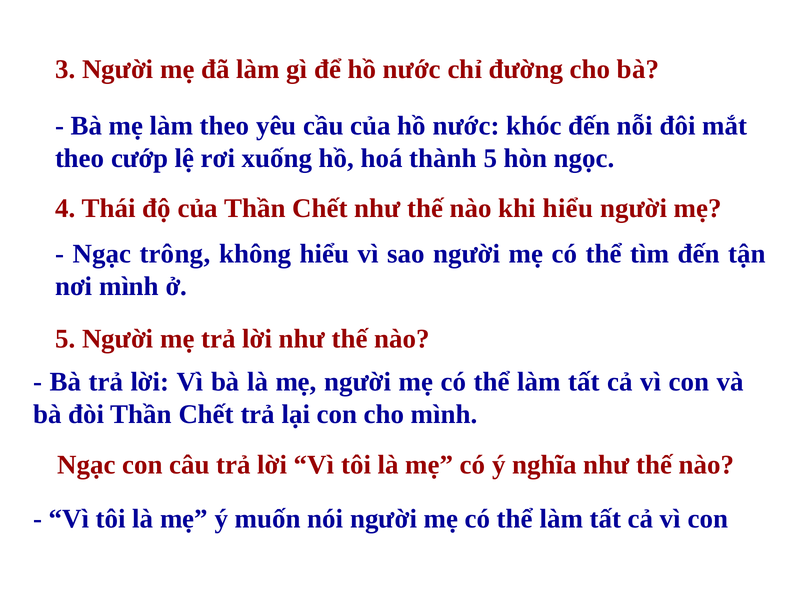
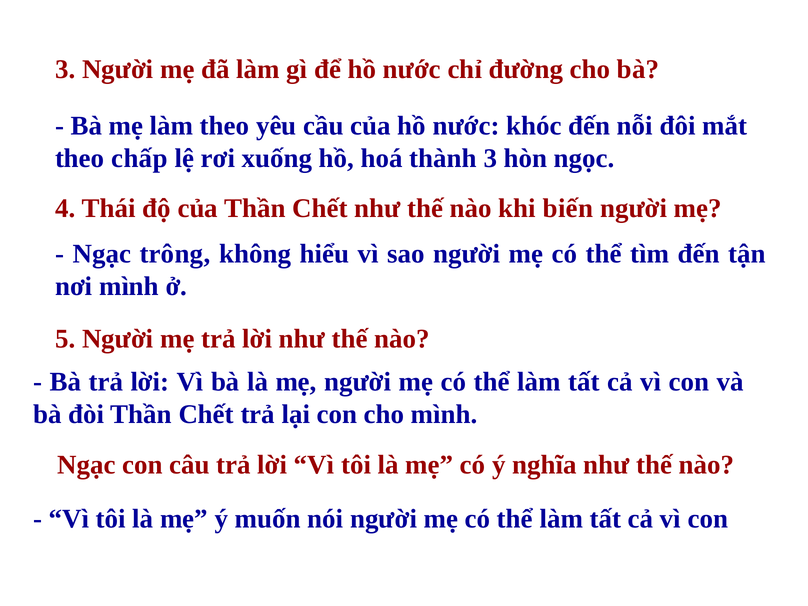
cướp: cướp -> chấp
thành 5: 5 -> 3
khi hiểu: hiểu -> biến
